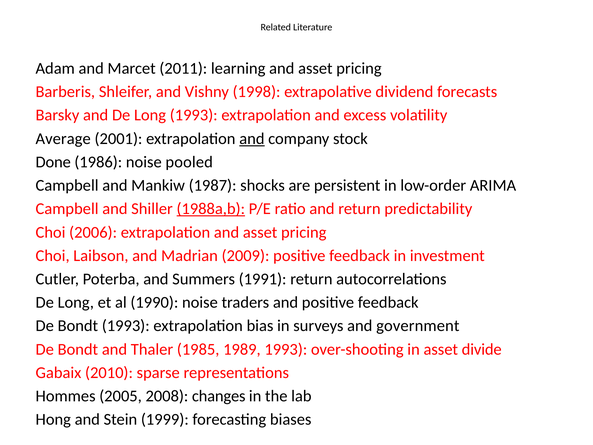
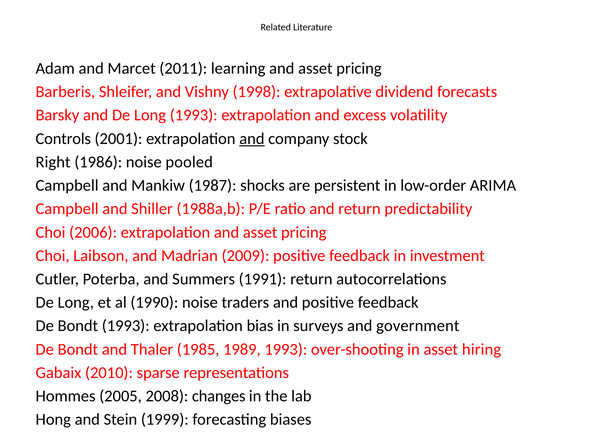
Average: Average -> Controls
Done: Done -> Right
1988a,b underline: present -> none
divide: divide -> hiring
